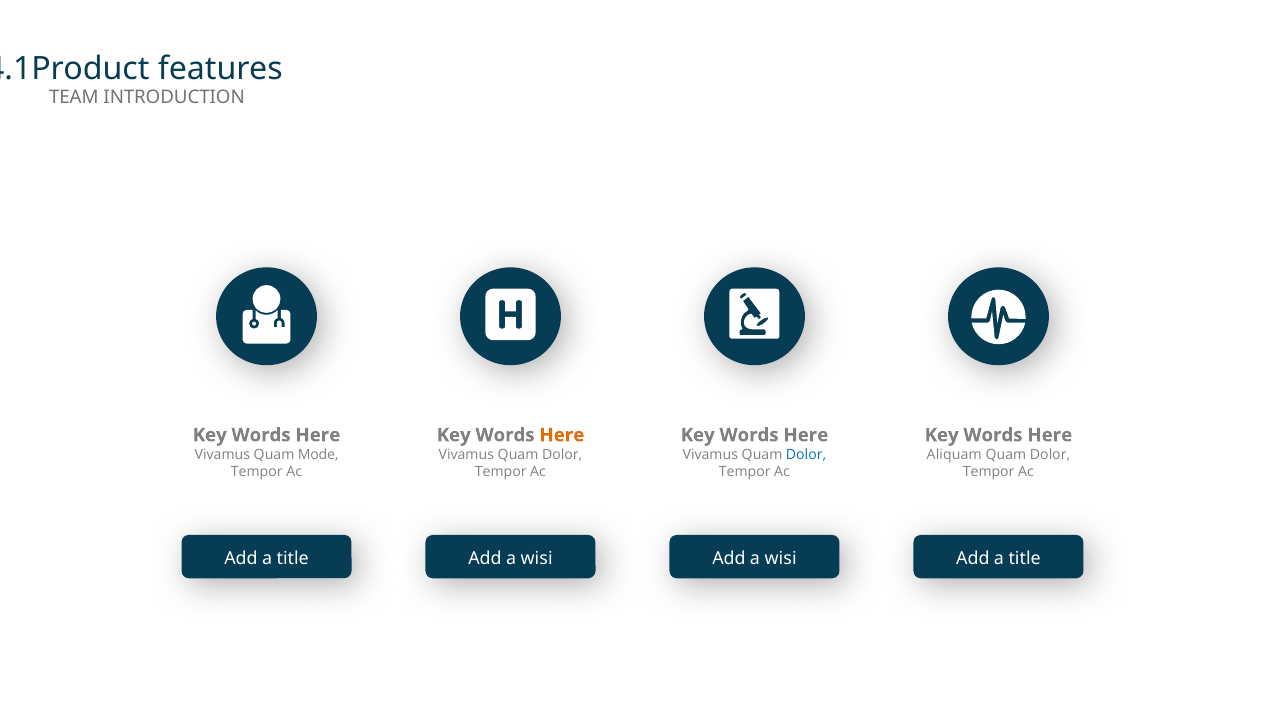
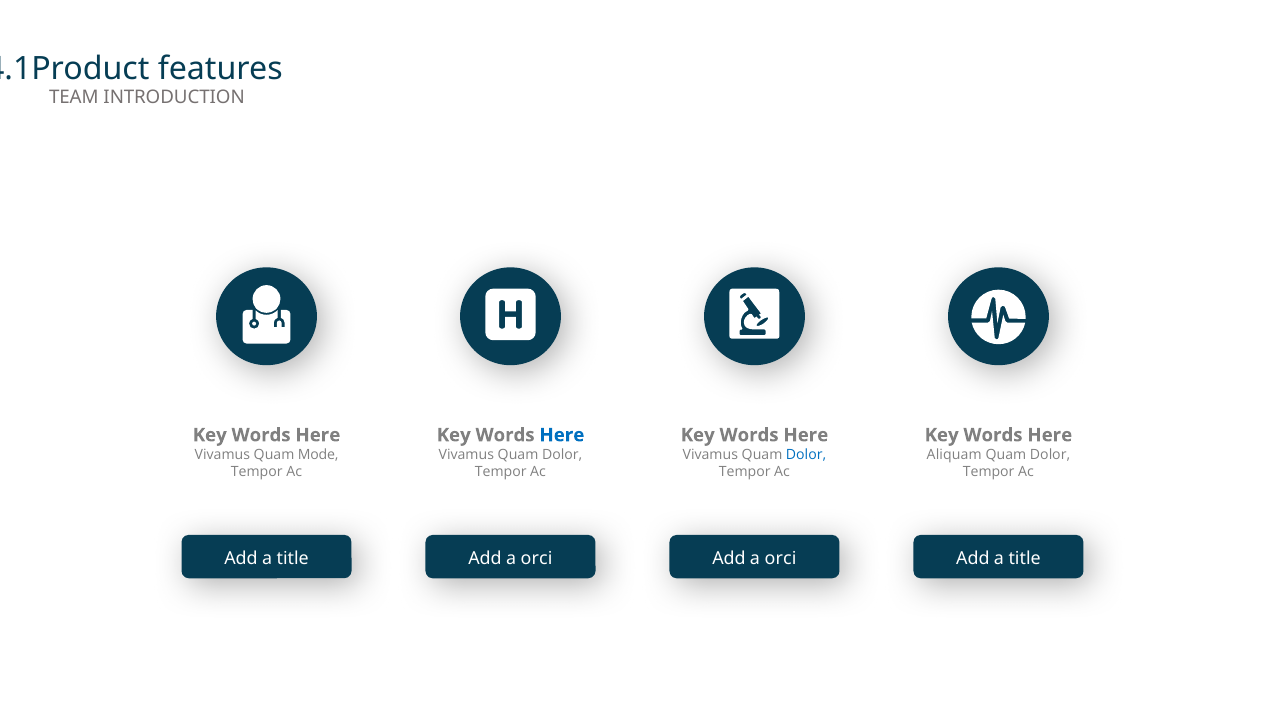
Here at (562, 435) colour: orange -> blue
wisi at (537, 559): wisi -> orci
wisi at (781, 559): wisi -> orci
